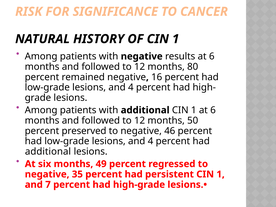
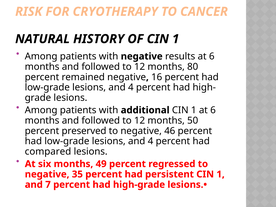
SIGNIFICANCE: SIGNIFICANCE -> CRYOTHERAPY
additional at (48, 152): additional -> compared
